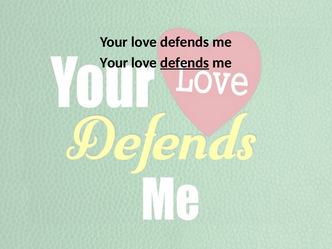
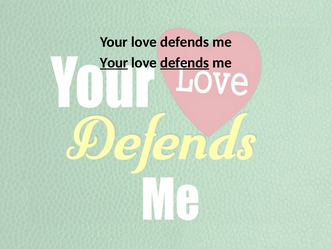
Your at (114, 63) underline: none -> present
